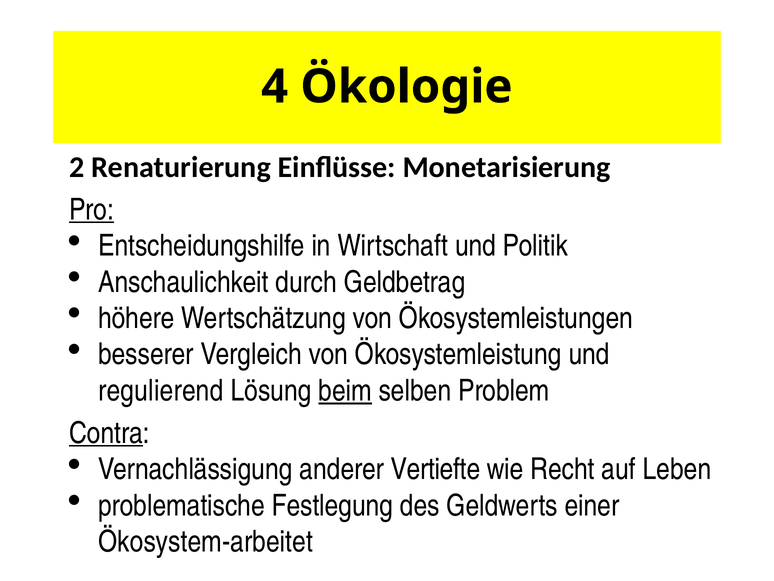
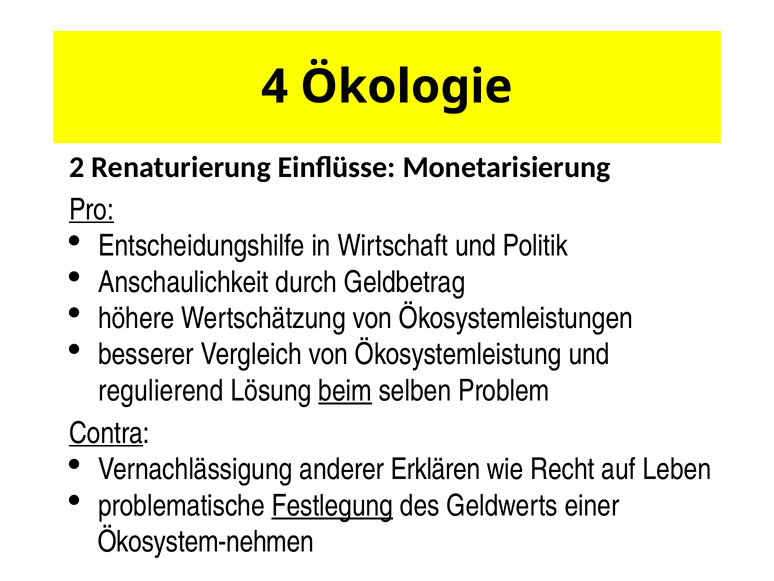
Vertiefte: Vertiefte -> Erklären
Festlegung underline: none -> present
Ökosystem-arbeitet: Ökosystem-arbeitet -> Ökosystem-nehmen
